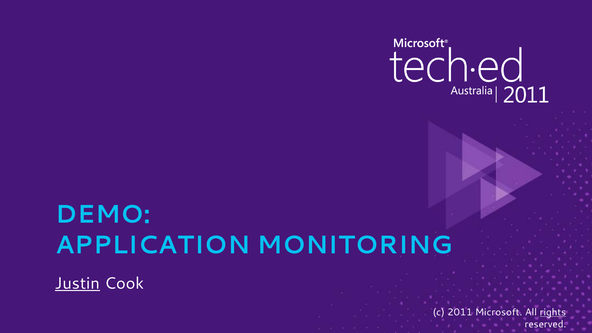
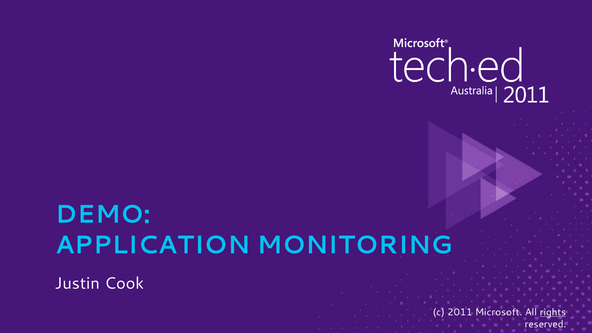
Justin underline: present -> none
